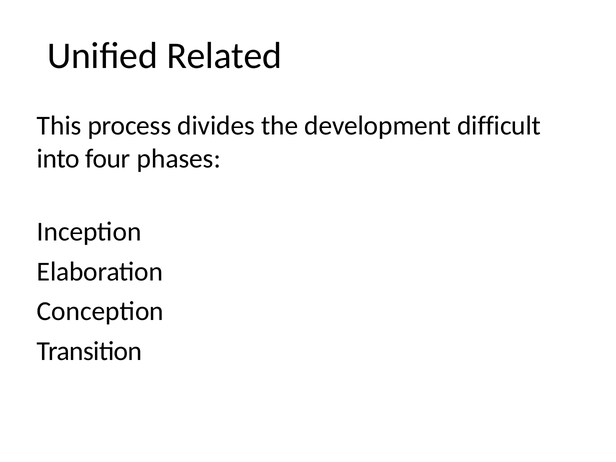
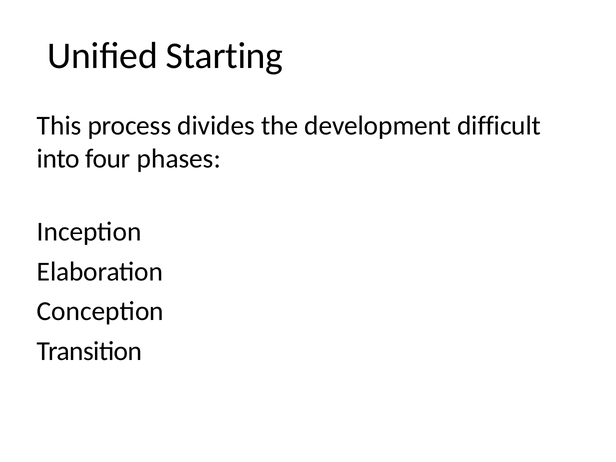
Related: Related -> Starting
